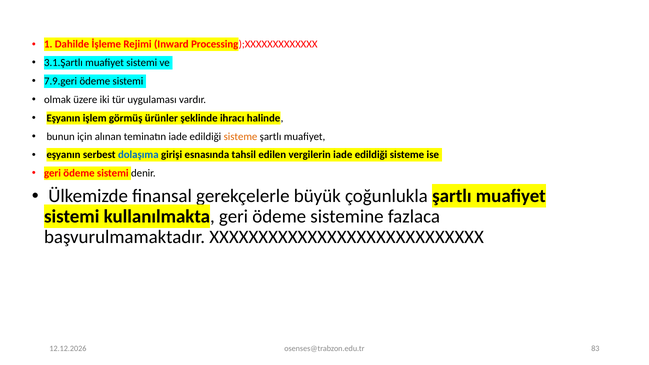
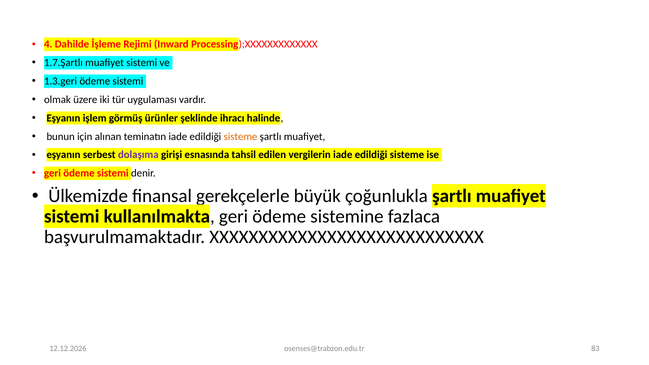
1: 1 -> 4
3.1.Şartlı: 3.1.Şartlı -> 1.7.Şartlı
7.9.geri: 7.9.geri -> 1.3.geri
dolaşıma colour: blue -> purple
